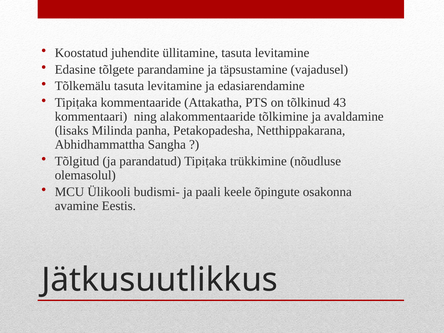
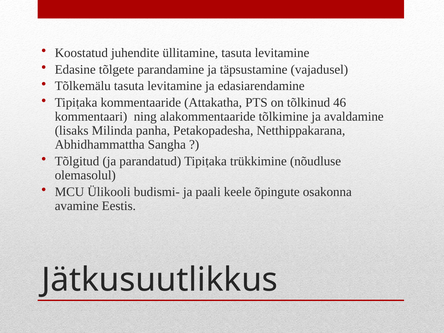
43: 43 -> 46
